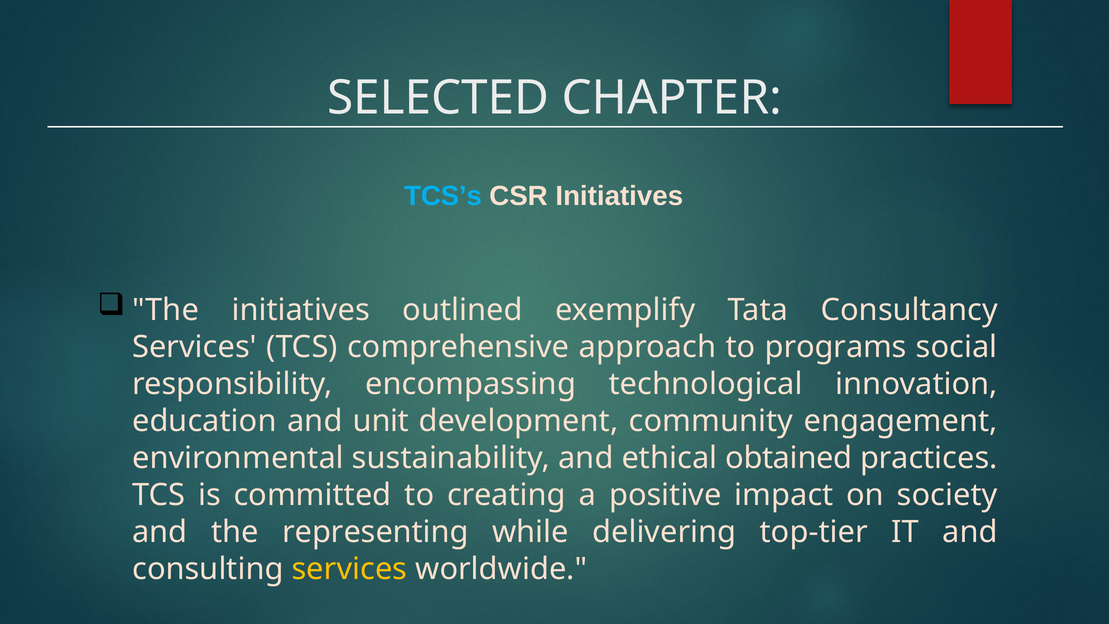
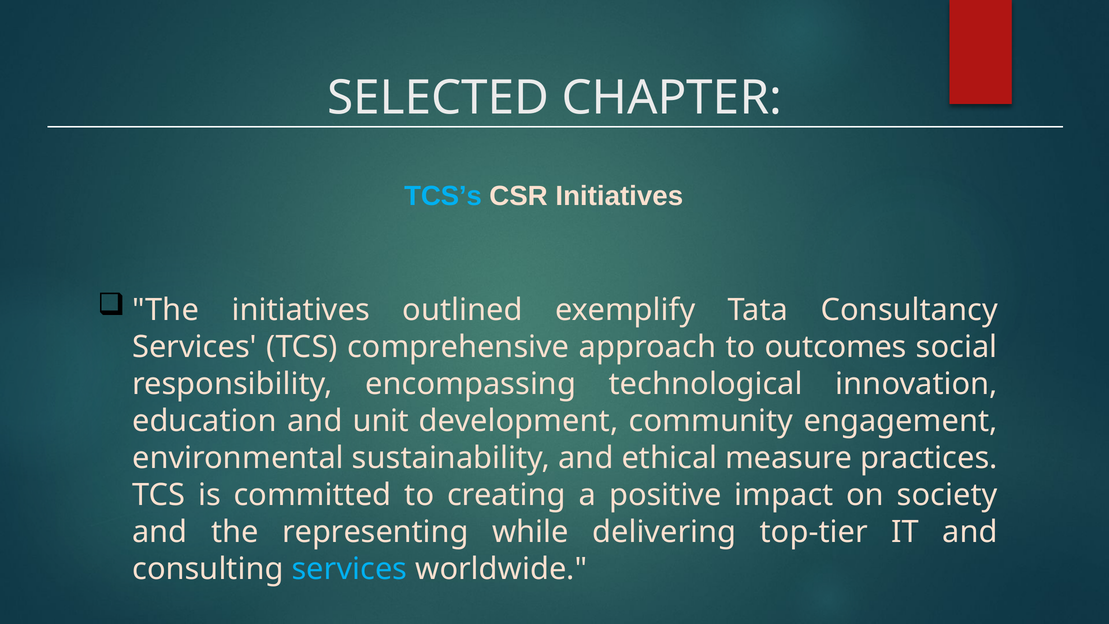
programs: programs -> outcomes
obtained: obtained -> measure
services at (349, 569) colour: yellow -> light blue
